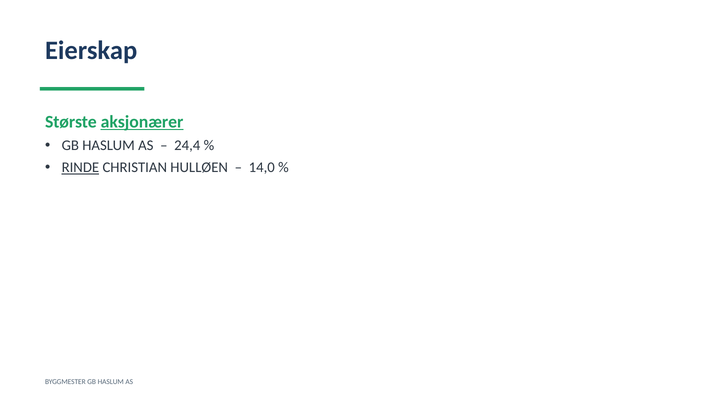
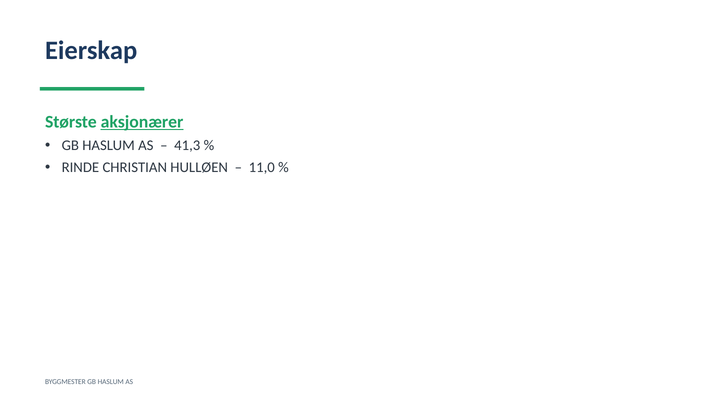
24,4: 24,4 -> 41,3
RINDE underline: present -> none
14,0: 14,0 -> 11,0
